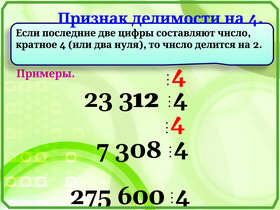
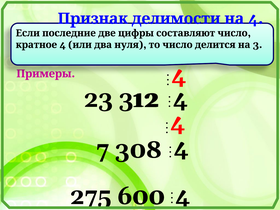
2: 2 -> 3
